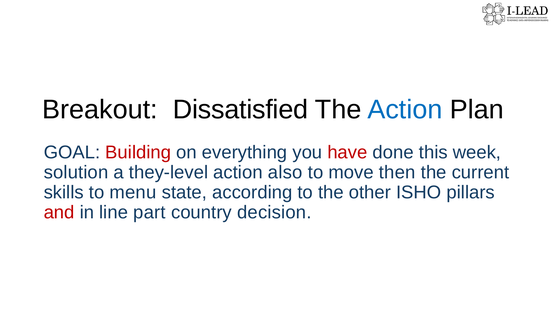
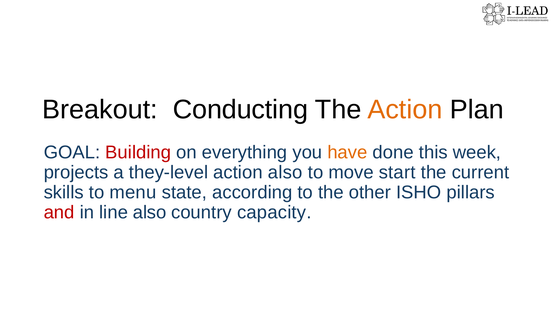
Dissatisfied: Dissatisfied -> Conducting
Action at (405, 110) colour: blue -> orange
have colour: red -> orange
solution: solution -> projects
then: then -> start
line part: part -> also
decision: decision -> capacity
